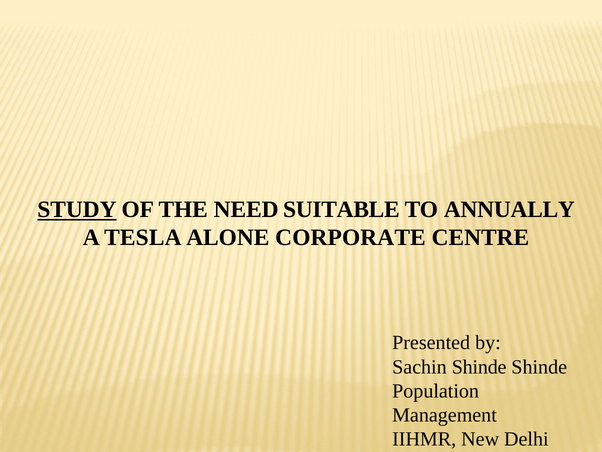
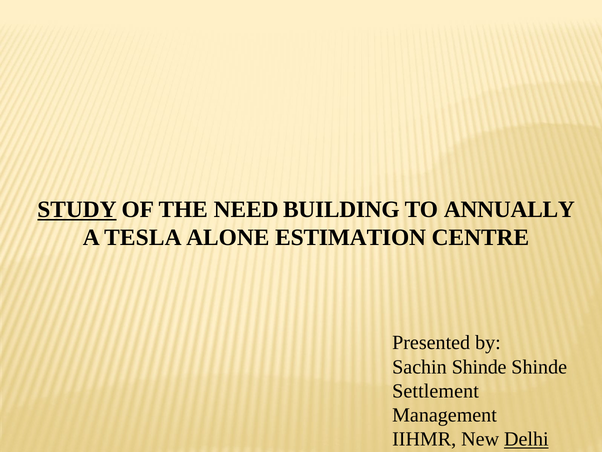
SUITABLE: SUITABLE -> BUILDING
CORPORATE: CORPORATE -> ESTIMATION
Population: Population -> Settlement
Delhi underline: none -> present
